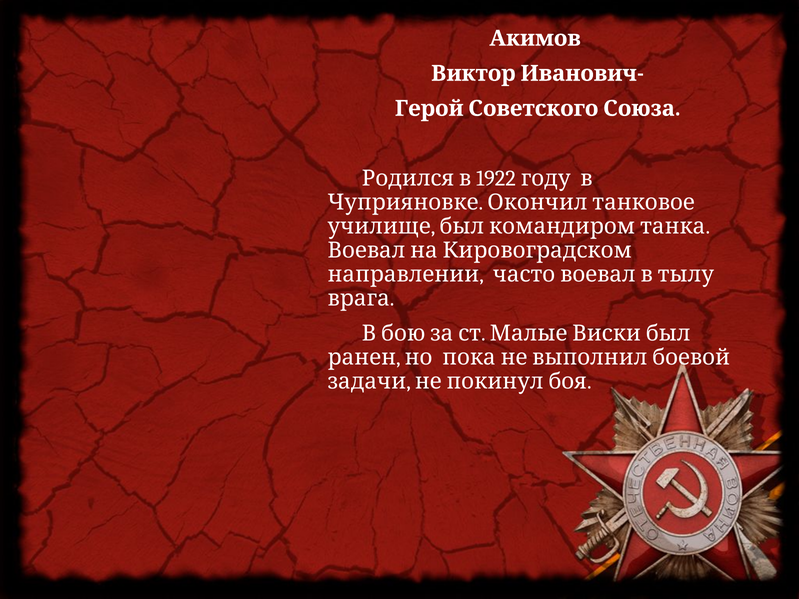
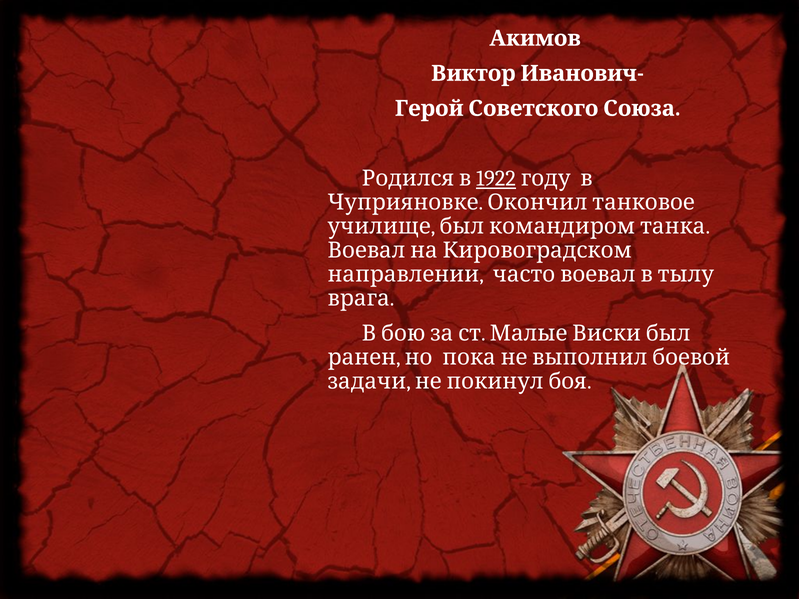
1922 underline: none -> present
